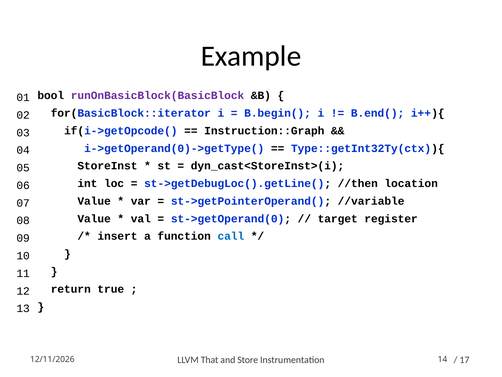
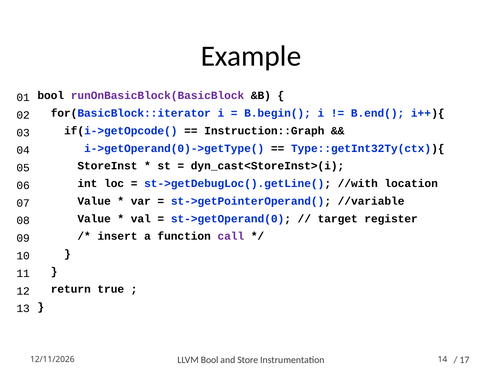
//then: //then -> //with
call colour: blue -> purple
LLVM That: That -> Bool
